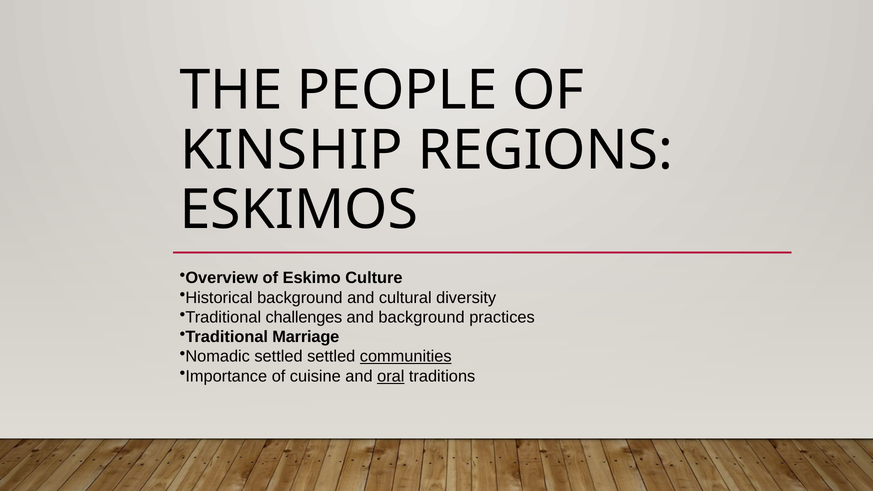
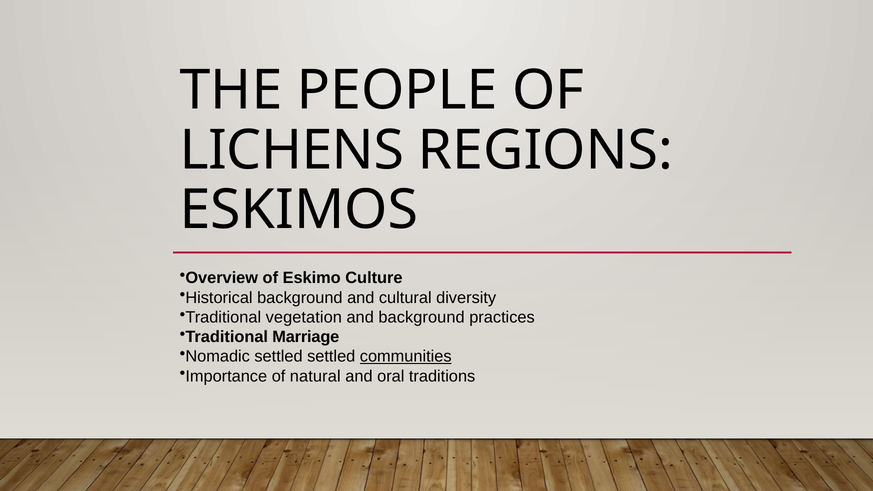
KINSHIP: KINSHIP -> LICHENS
challenges: challenges -> vegetation
cuisine: cuisine -> natural
oral underline: present -> none
